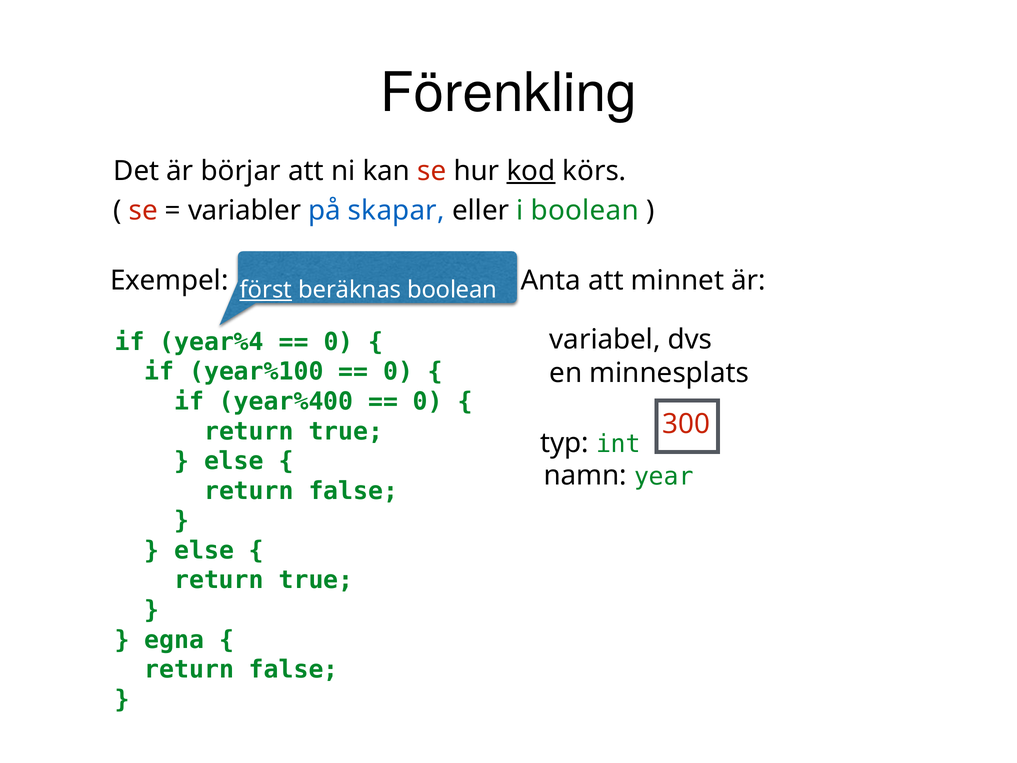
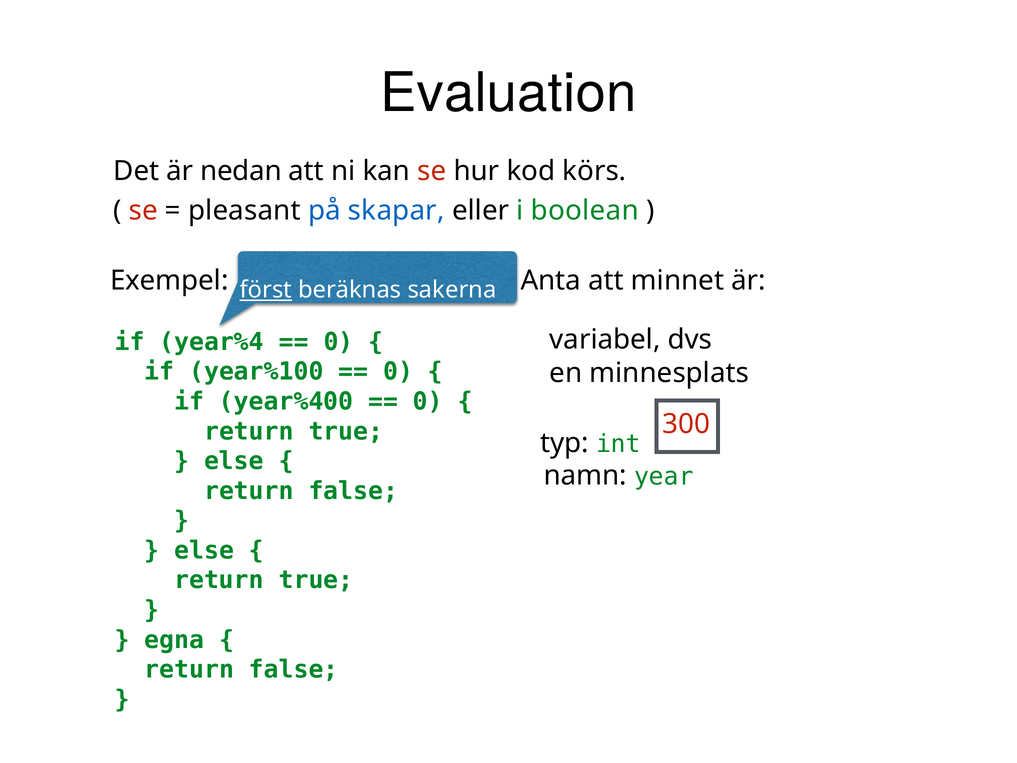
Förenkling: Förenkling -> Evaluation
börjar: börjar -> nedan
kod underline: present -> none
variabler: variabler -> pleasant
beräknas boolean: boolean -> sakerna
